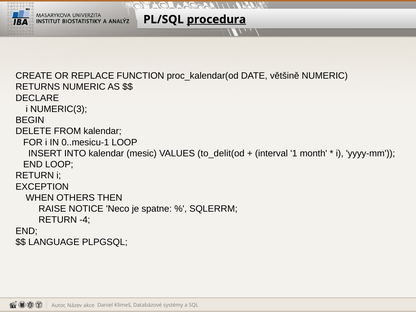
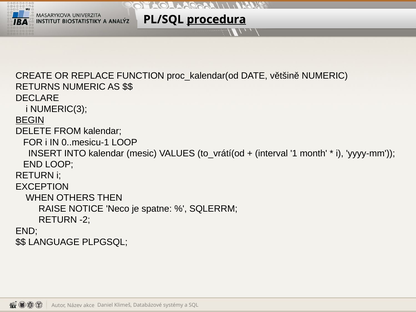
BEGIN underline: none -> present
to_delit(od: to_delit(od -> to_vrátí(od
-4: -4 -> -2
